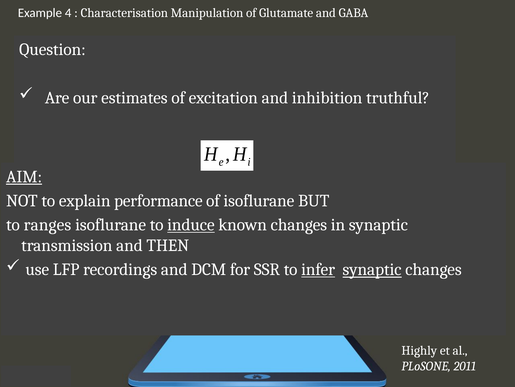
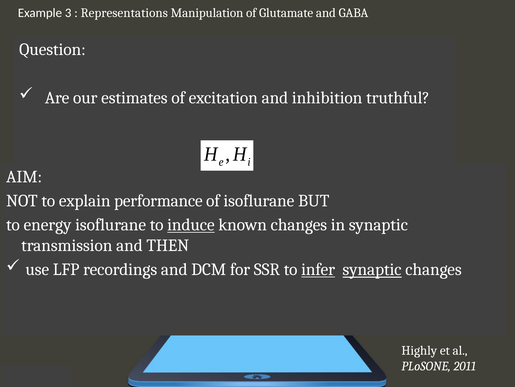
4: 4 -> 3
Characterisation: Characterisation -> Representations
AIM underline: present -> none
ranges: ranges -> energy
